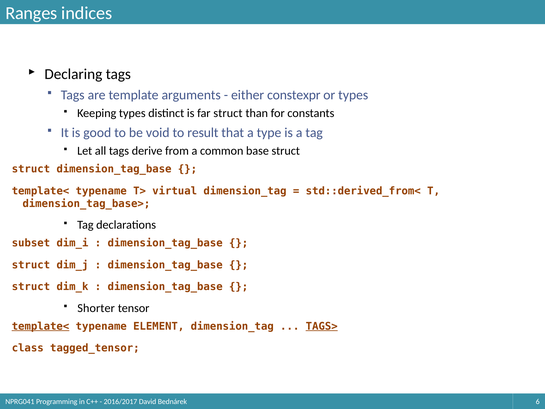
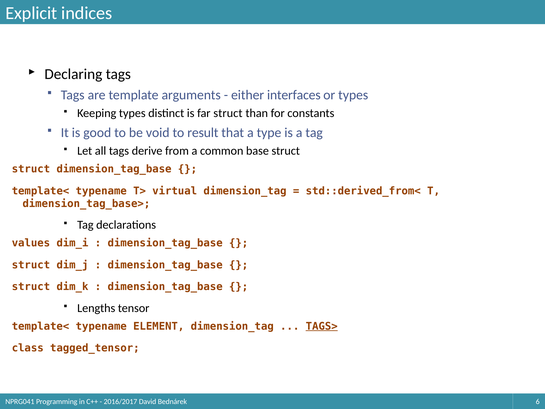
Ranges: Ranges -> Explicit
constexpr: constexpr -> interfaces
subset: subset -> values
Shorter: Shorter -> Lengths
template< at (41, 326) underline: present -> none
